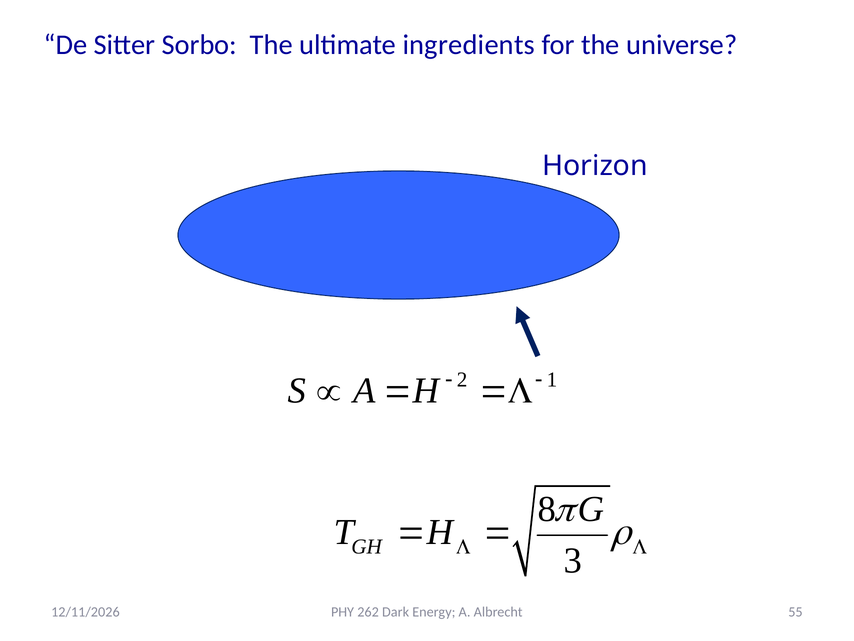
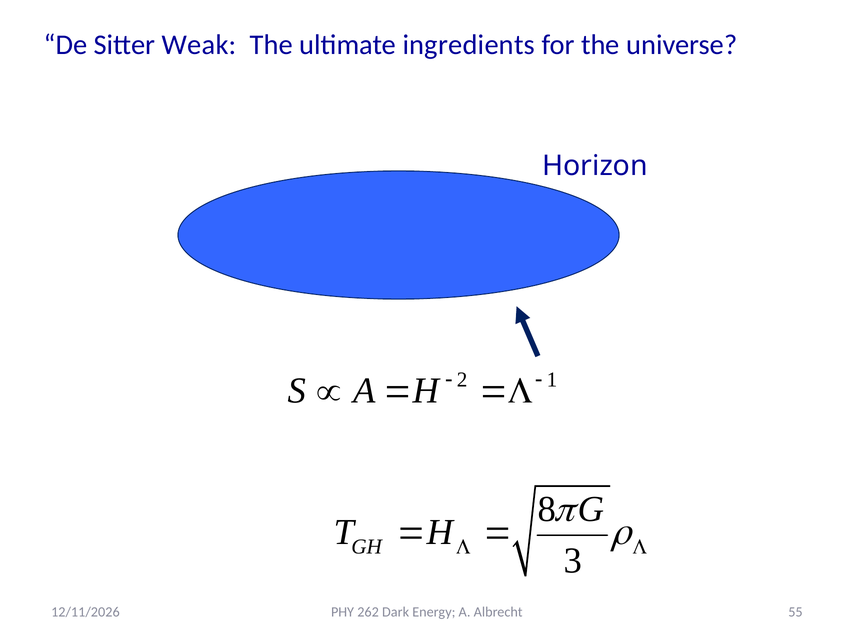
Sorbo: Sorbo -> Weak
